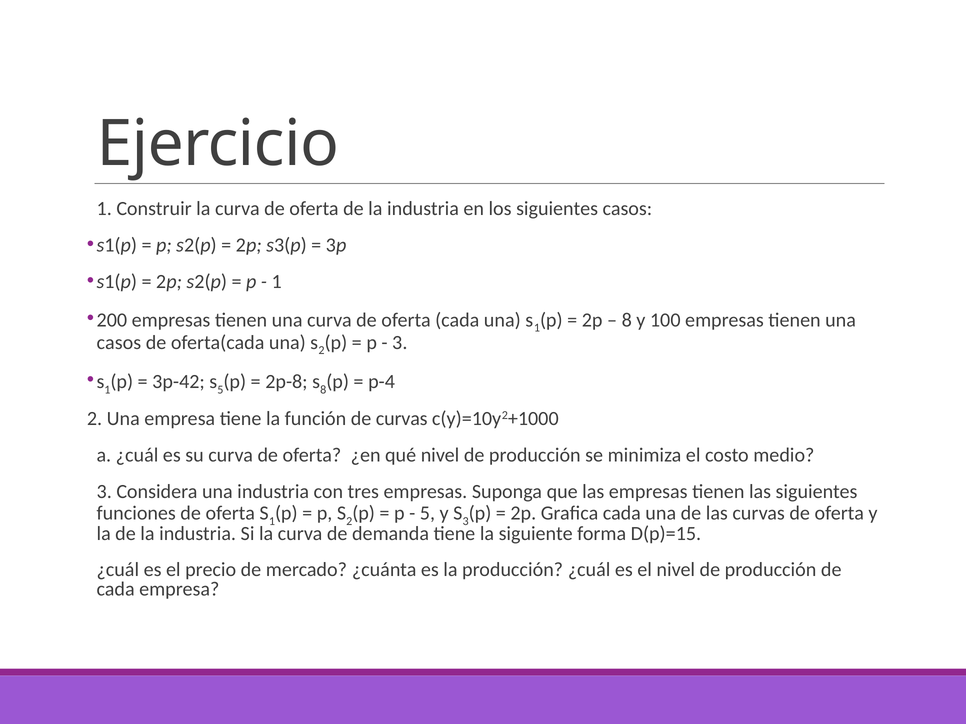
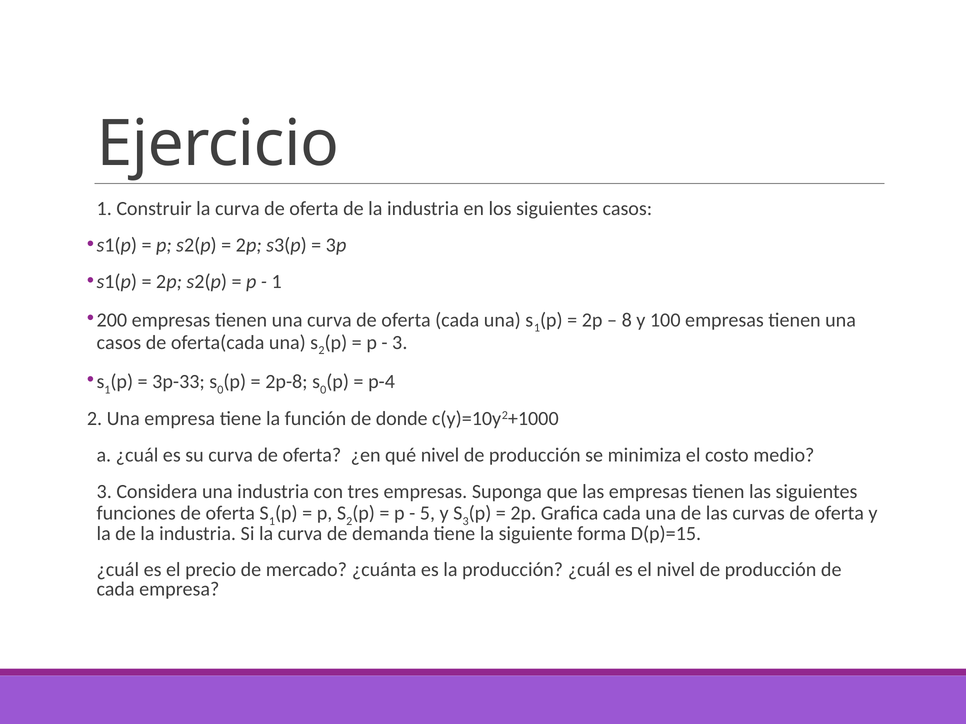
3p-42: 3p-42 -> 3p-33
5 at (220, 390): 5 -> 0
8 at (323, 390): 8 -> 0
de curvas: curvas -> donde
